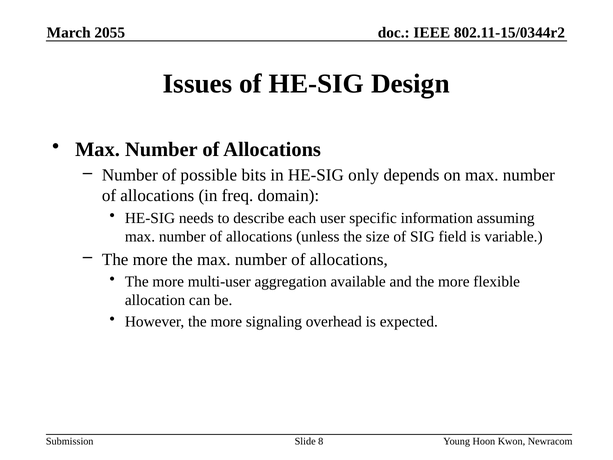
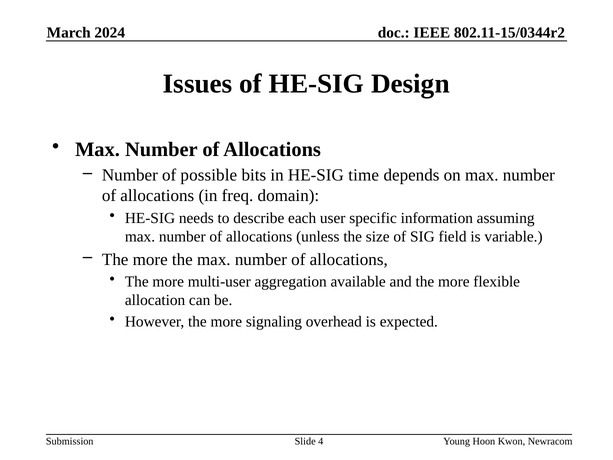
2055: 2055 -> 2024
only: only -> time
8: 8 -> 4
